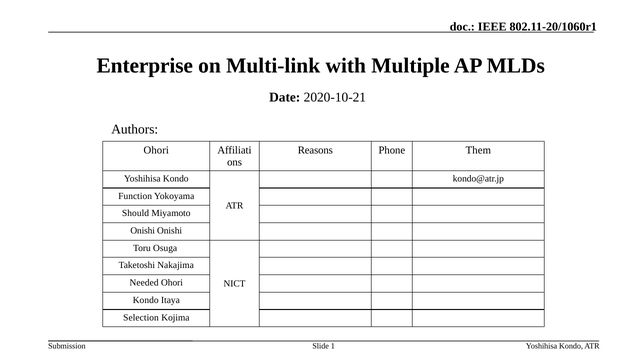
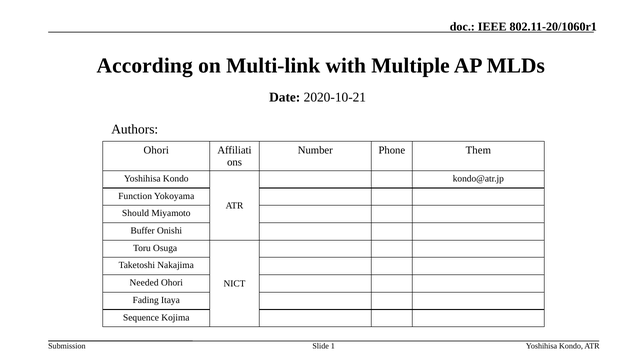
Enterprise: Enterprise -> According
Reasons: Reasons -> Number
Onishi at (143, 231): Onishi -> Buffer
Kondo at (146, 300): Kondo -> Fading
Selection: Selection -> Sequence
